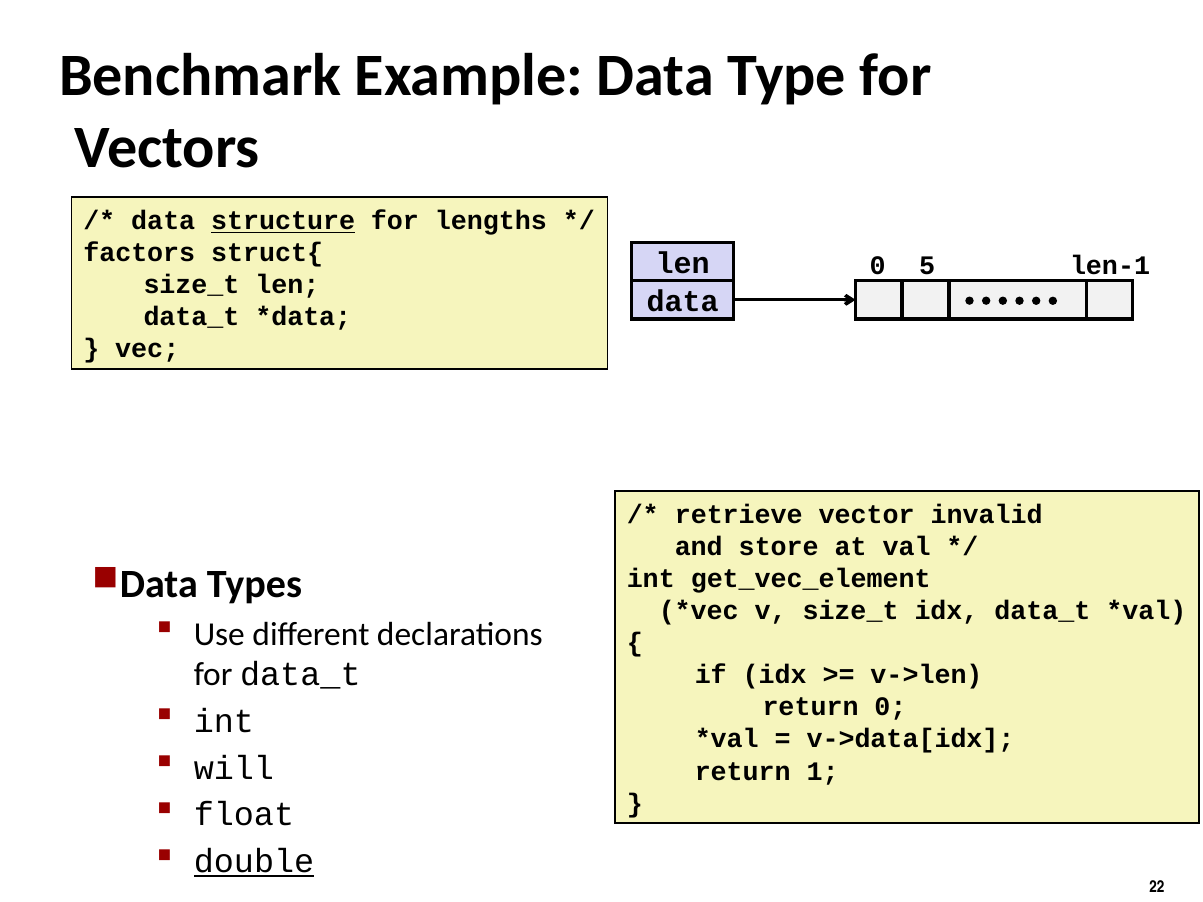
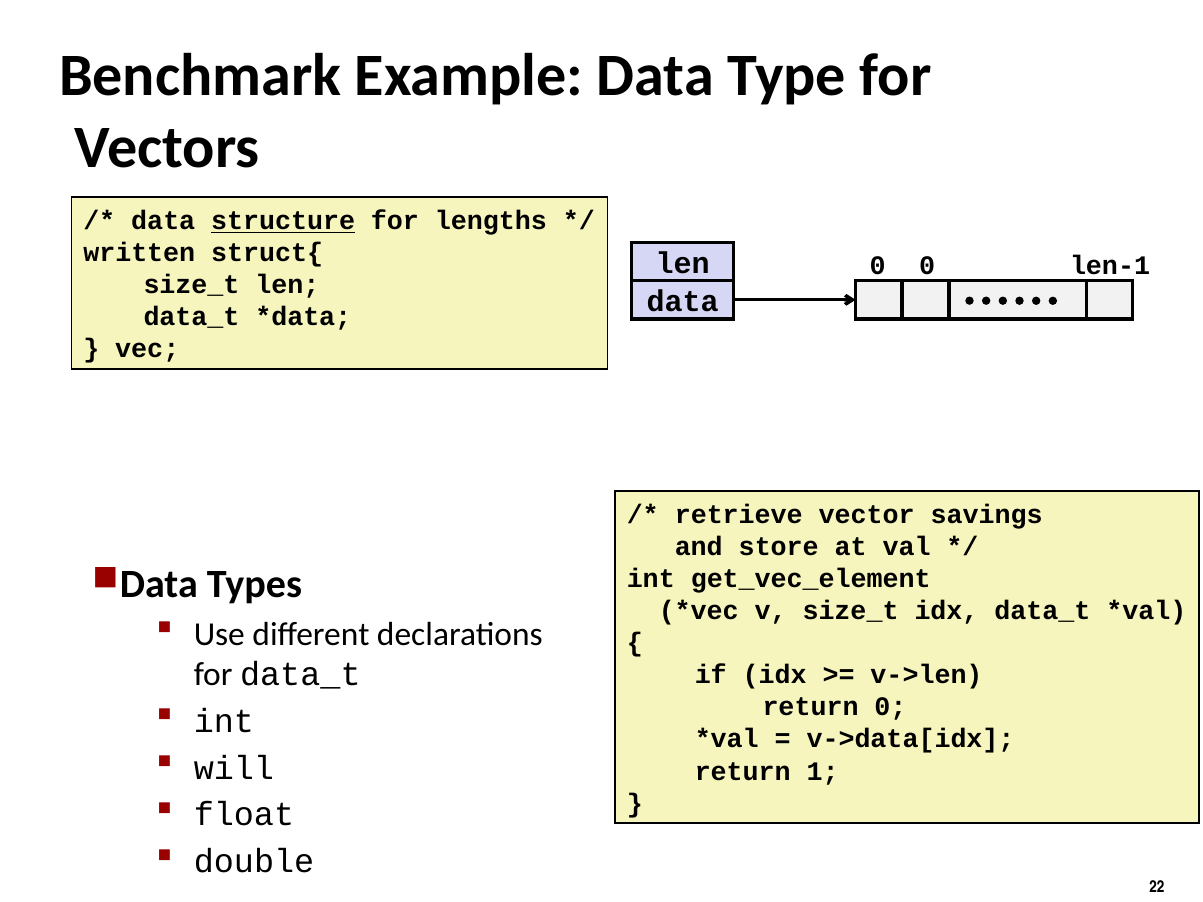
factors: factors -> written
0 5: 5 -> 0
invalid: invalid -> savings
double underline: present -> none
